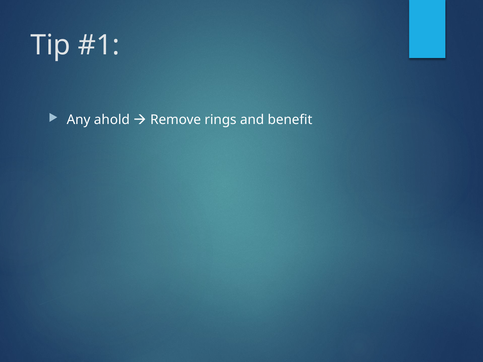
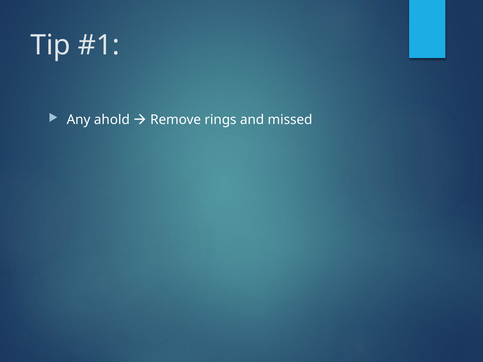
benefit: benefit -> missed
